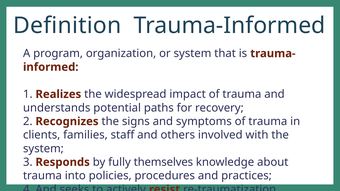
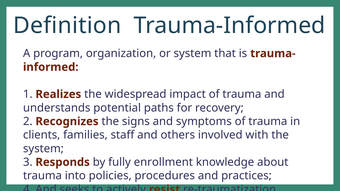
themselves: themselves -> enrollment
